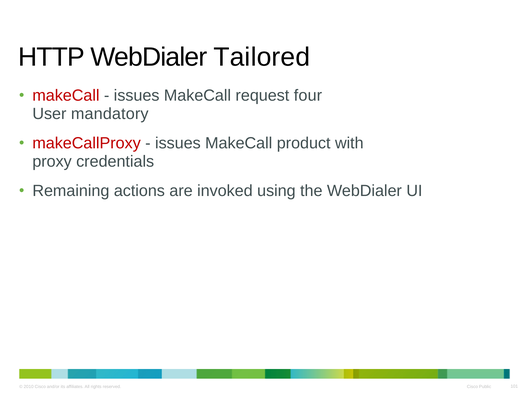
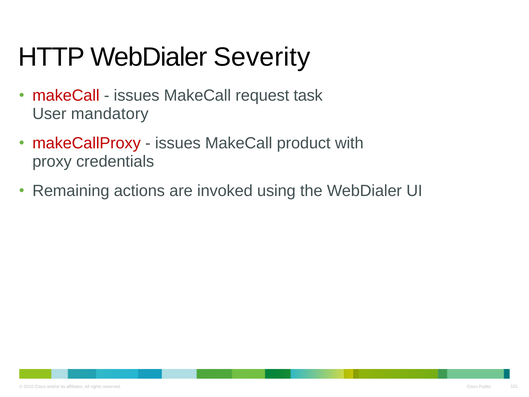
Tailored: Tailored -> Severity
four: four -> task
